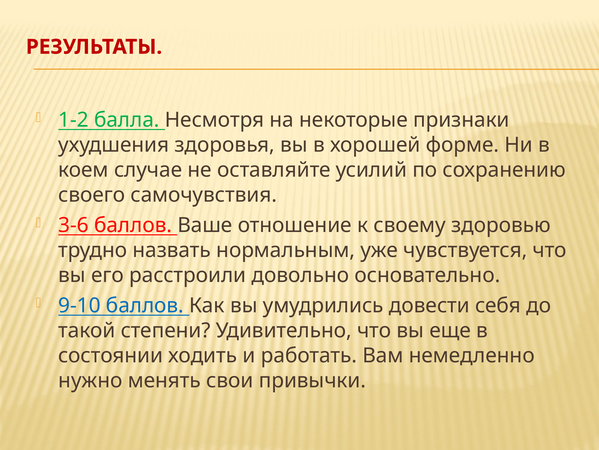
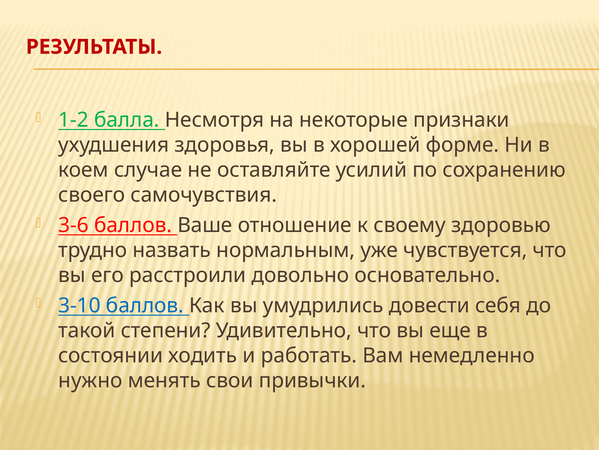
9-10: 9-10 -> 3-10
